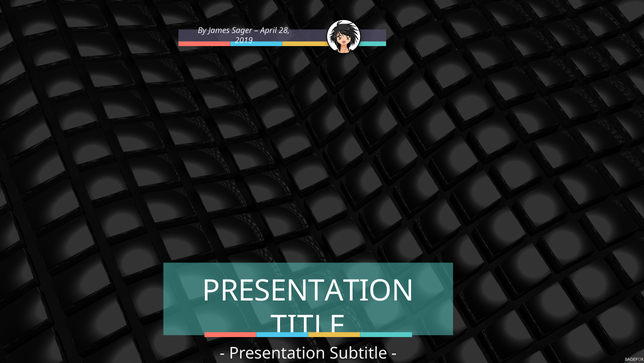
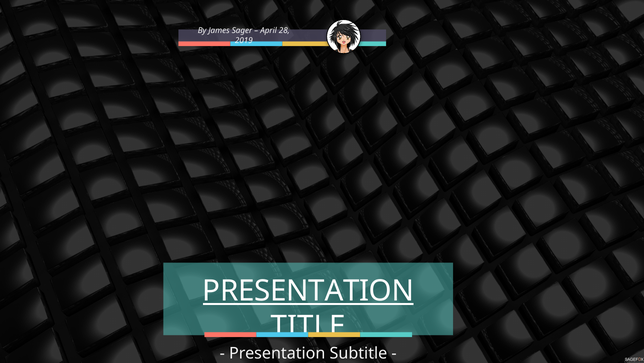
PRESENTATION at (308, 291) underline: none -> present
